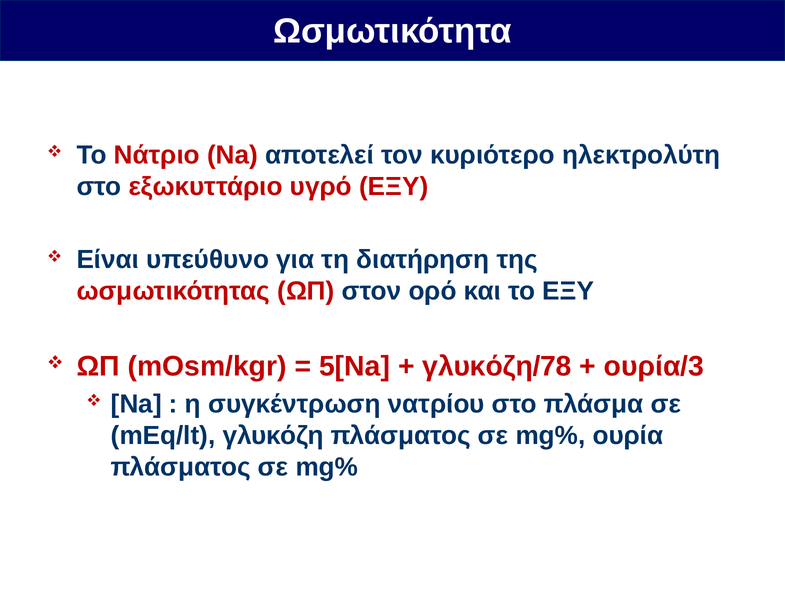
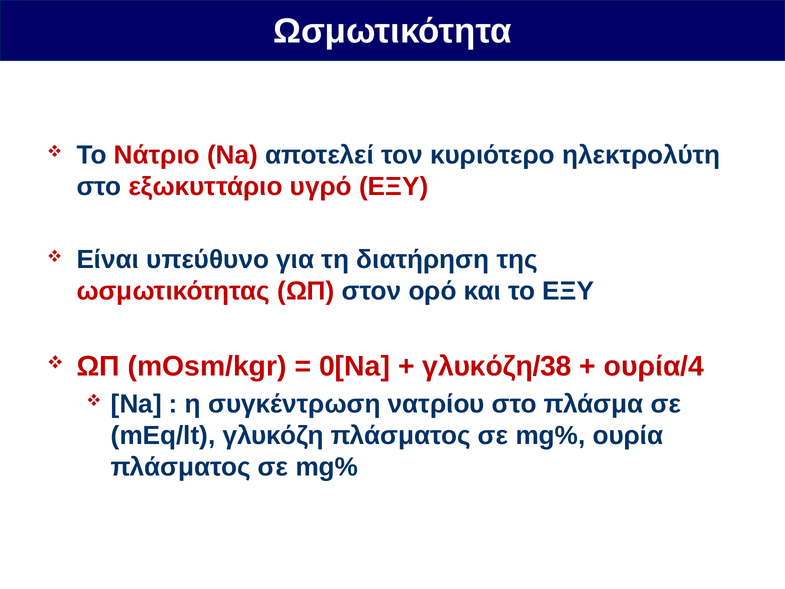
5[Na: 5[Na -> 0[Na
γλυκόζη/78: γλυκόζη/78 -> γλυκόζη/38
ουρία/3: ουρία/3 -> ουρία/4
